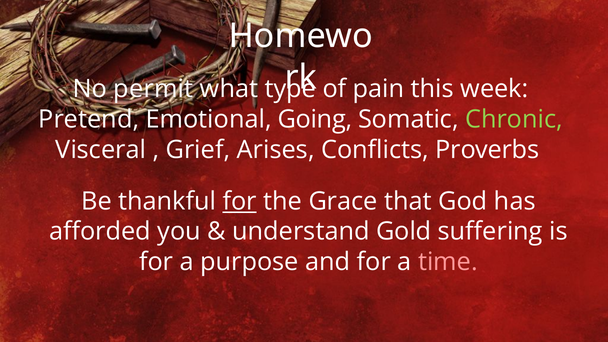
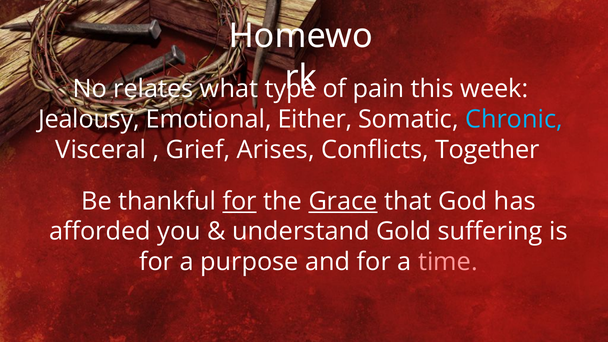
permit: permit -> relates
Pretend: Pretend -> Jealousy
Going: Going -> Either
Chronic colour: light green -> light blue
Proverbs: Proverbs -> Together
Grace underline: none -> present
